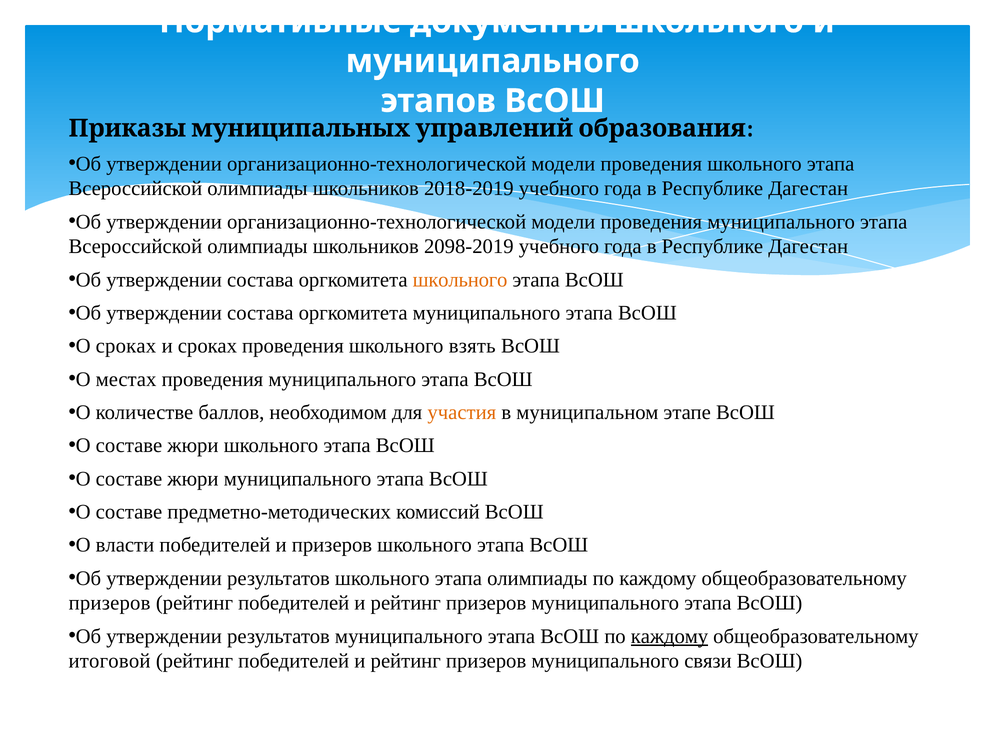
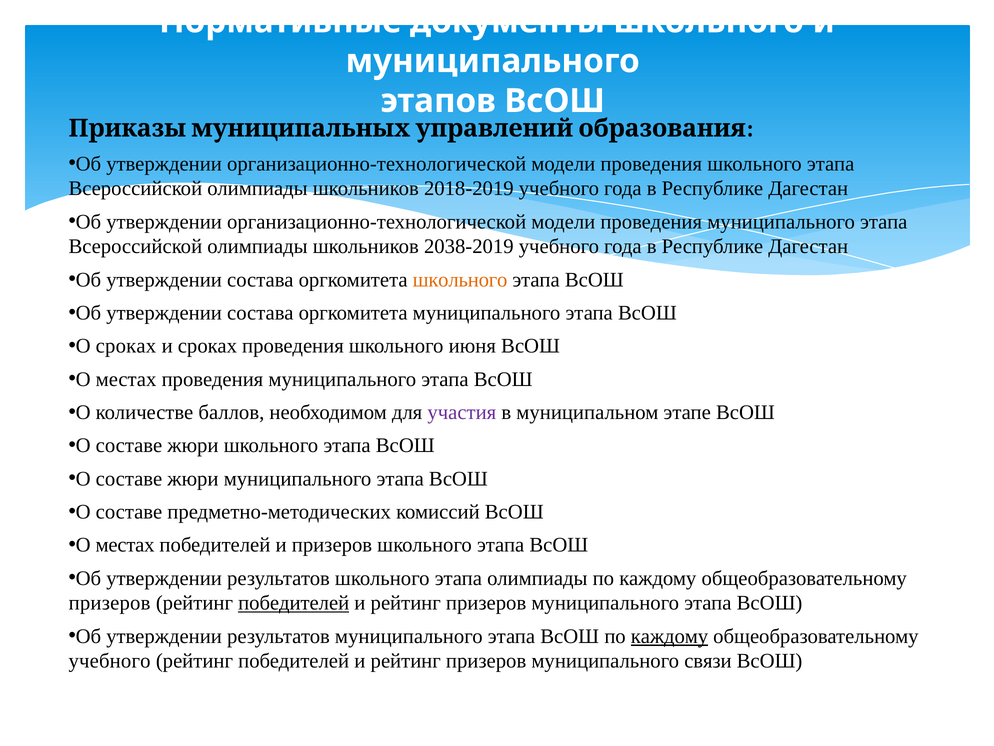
2098-2019: 2098-2019 -> 2038-2019
взять: взять -> июня
участия colour: orange -> purple
власти at (125, 545): власти -> местах
победителей at (294, 603) underline: none -> present
итоговой at (110, 661): итоговой -> учебного
